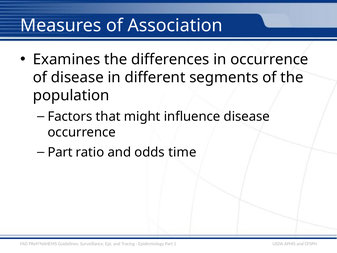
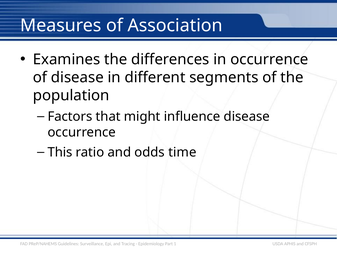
Part at (60, 152): Part -> This
